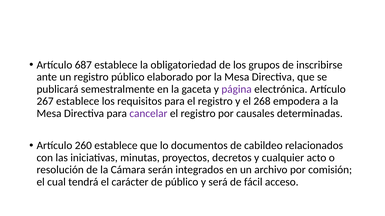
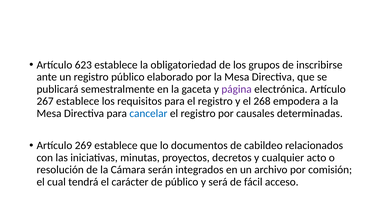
687: 687 -> 623
cancelar colour: purple -> blue
260: 260 -> 269
